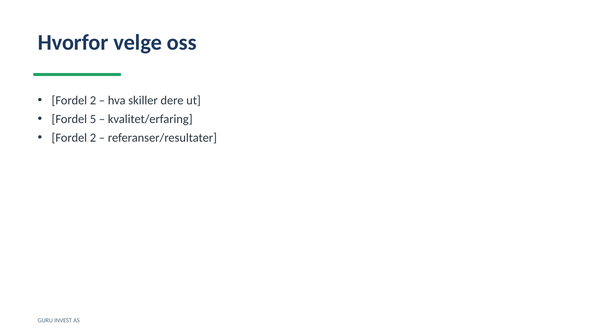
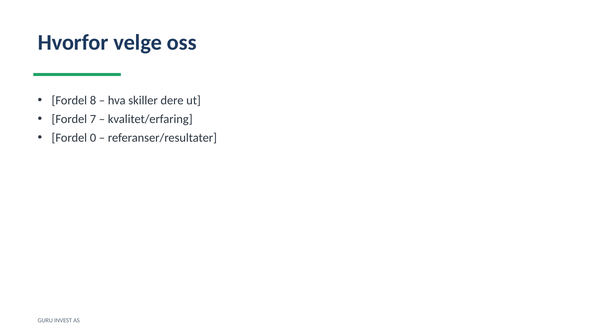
2 at (93, 100): 2 -> 8
5: 5 -> 7
2 at (93, 138): 2 -> 0
